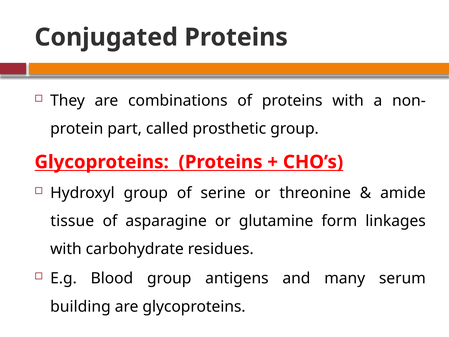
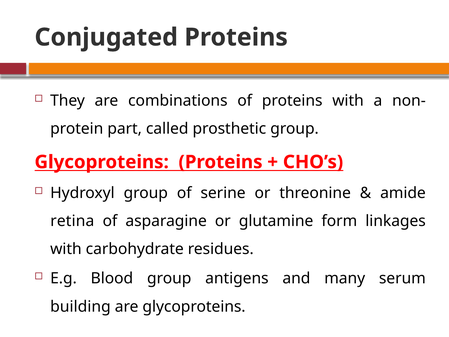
tissue: tissue -> retina
